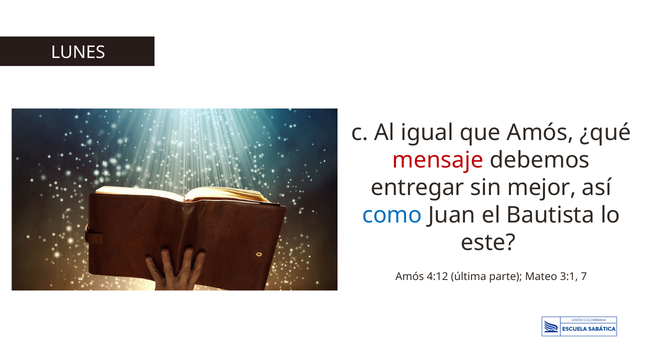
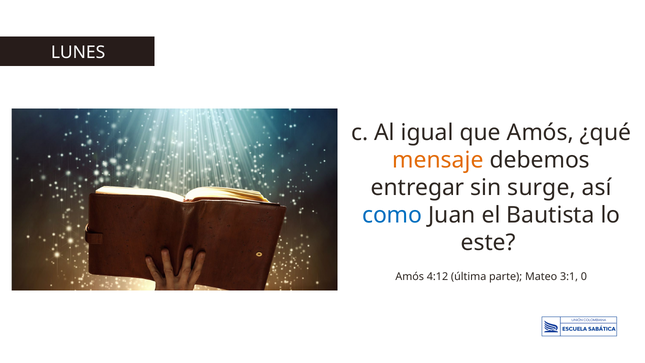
mensaje colour: red -> orange
mejor: mejor -> surge
7: 7 -> 0
